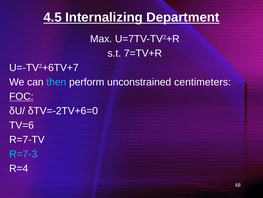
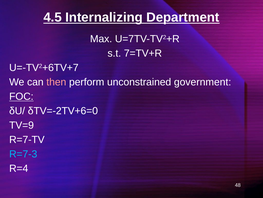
then colour: light blue -> pink
centimeters: centimeters -> government
TV=6: TV=6 -> TV=9
